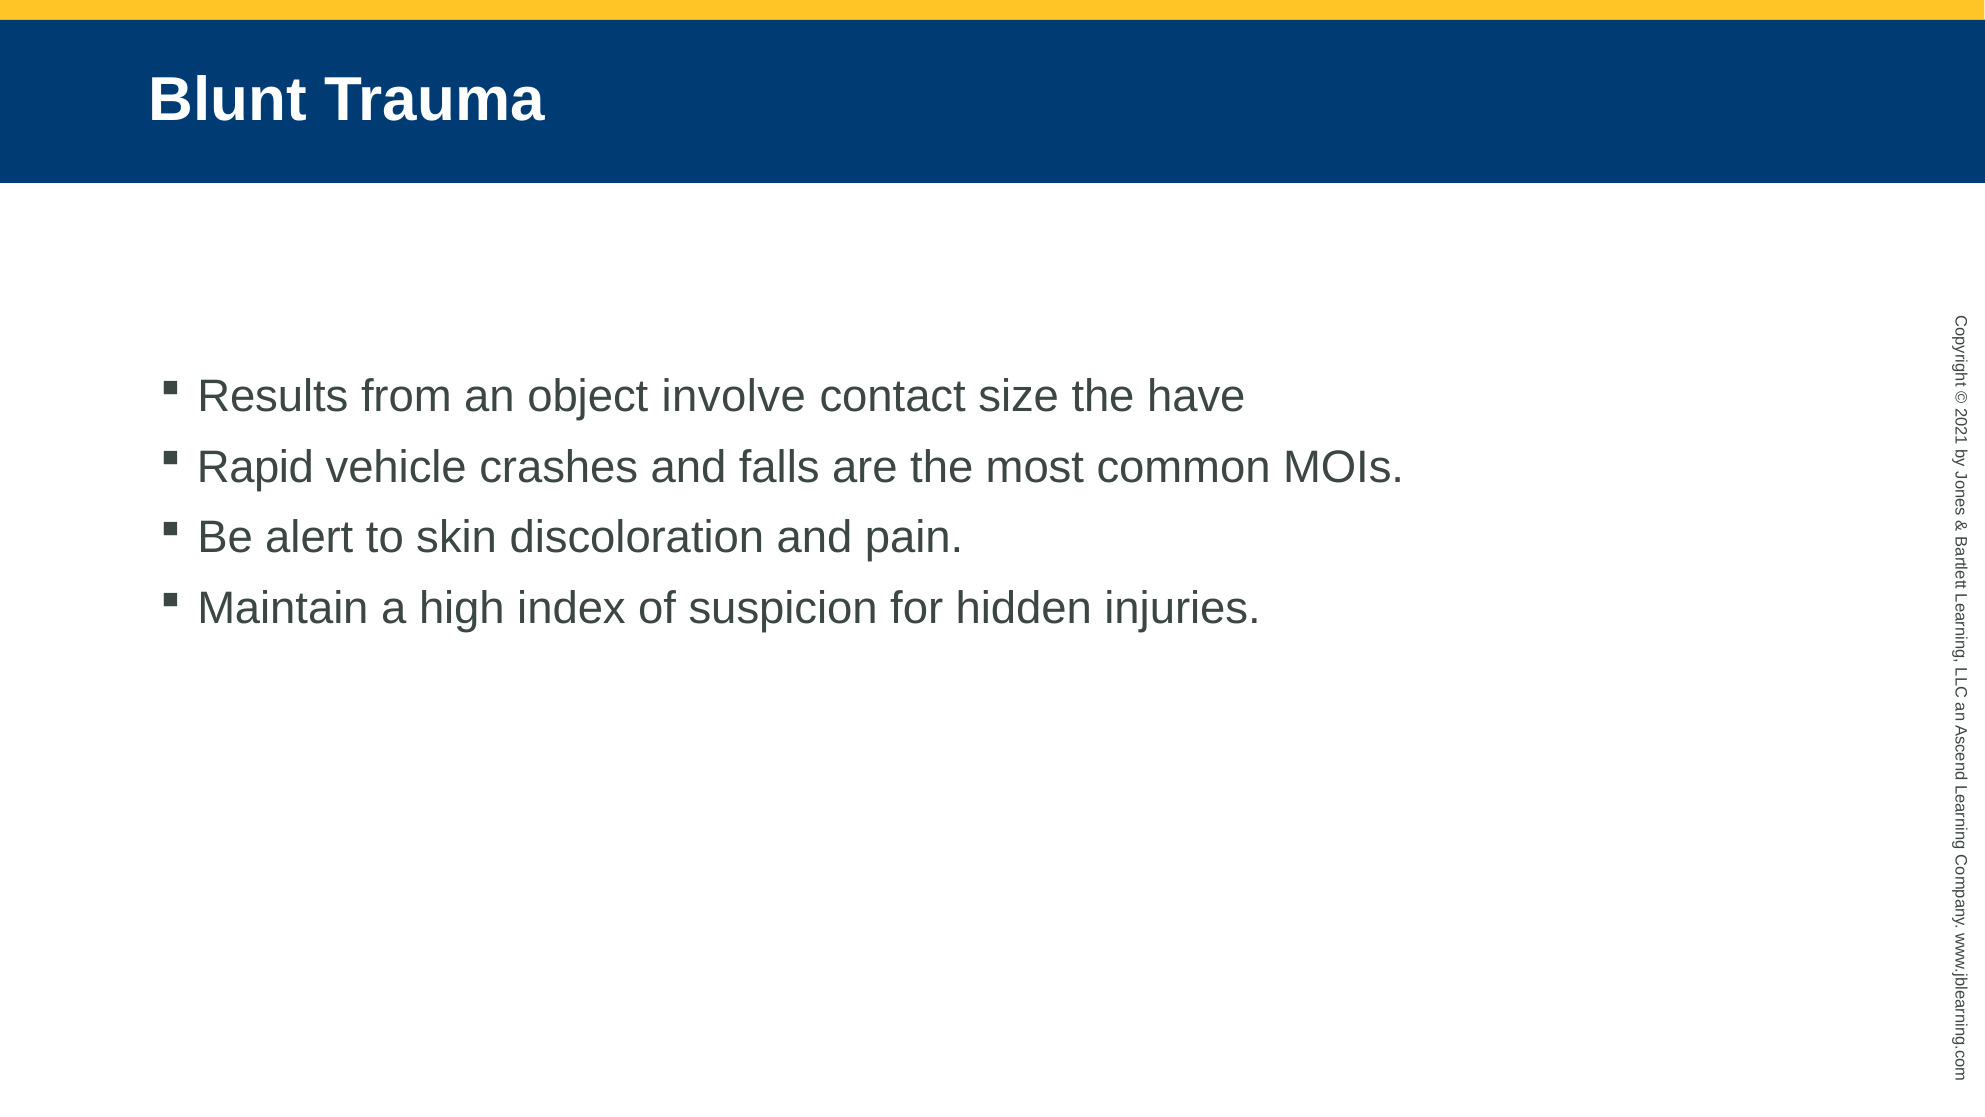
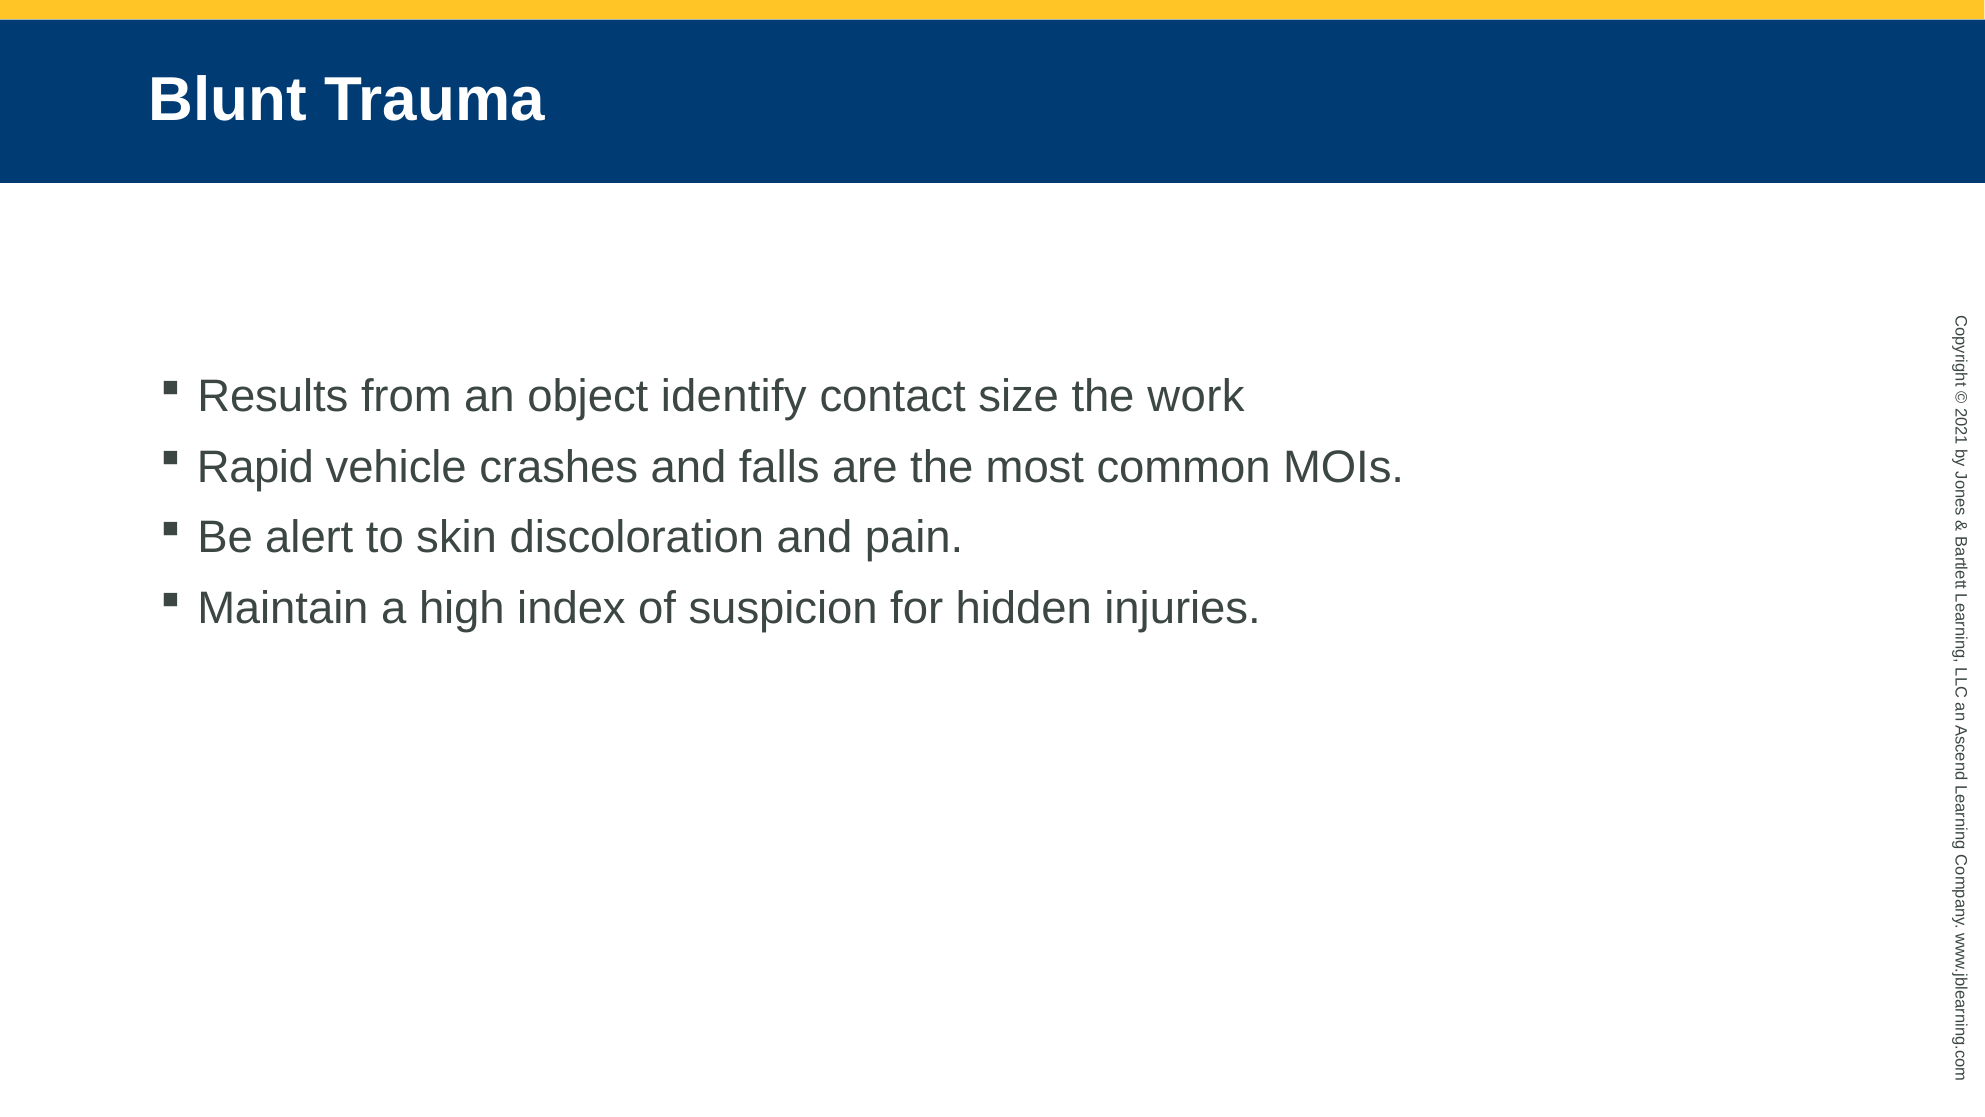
involve: involve -> identify
have: have -> work
